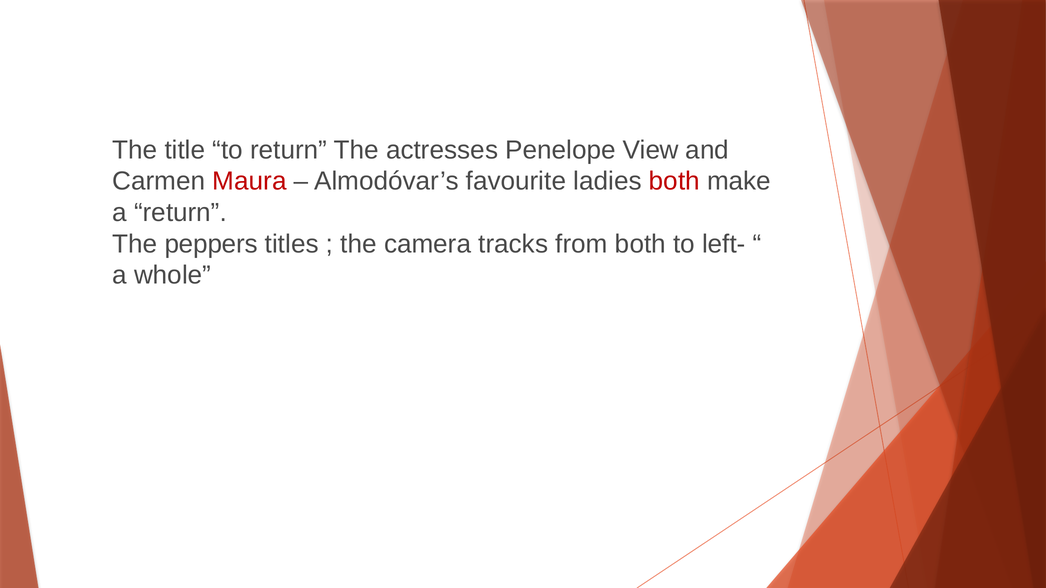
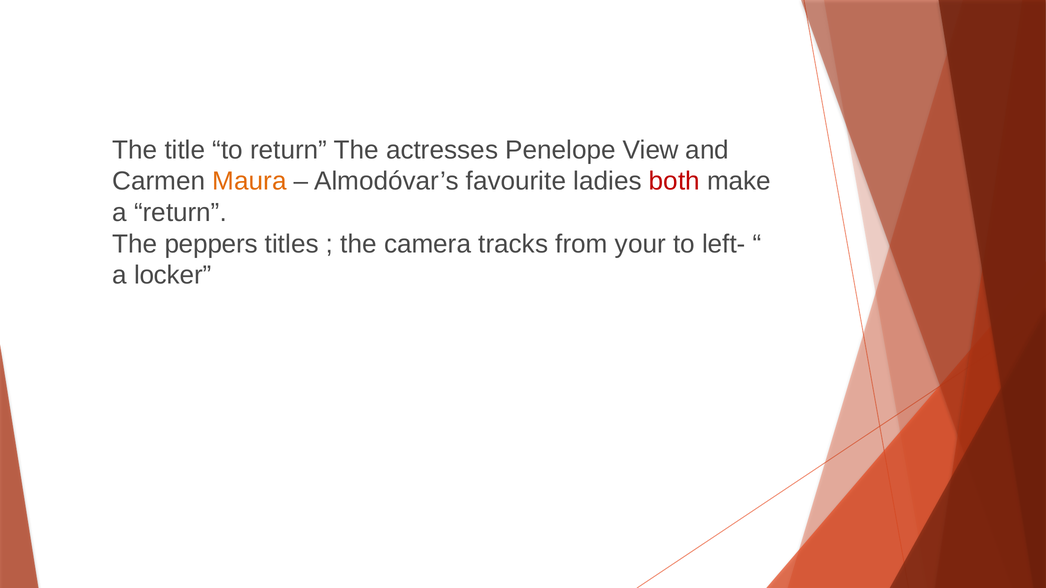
Maura colour: red -> orange
from both: both -> your
whole: whole -> locker
